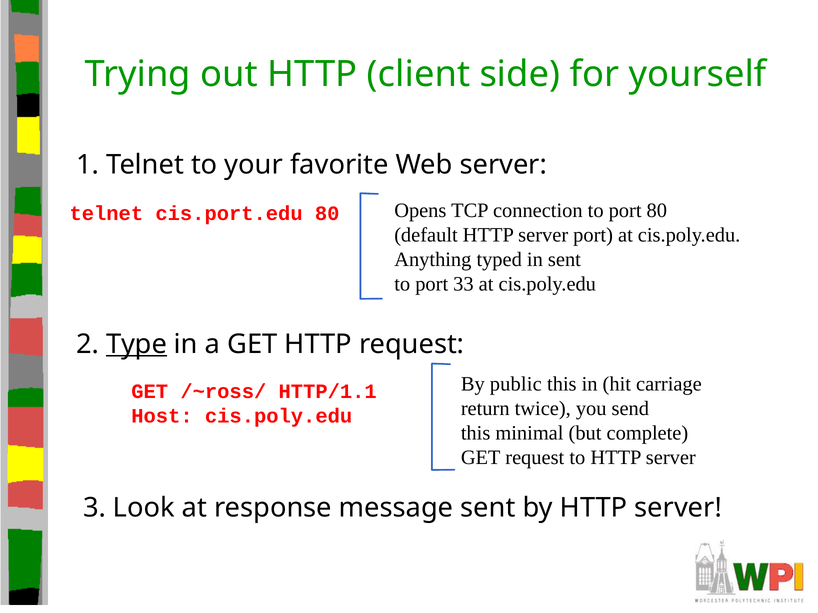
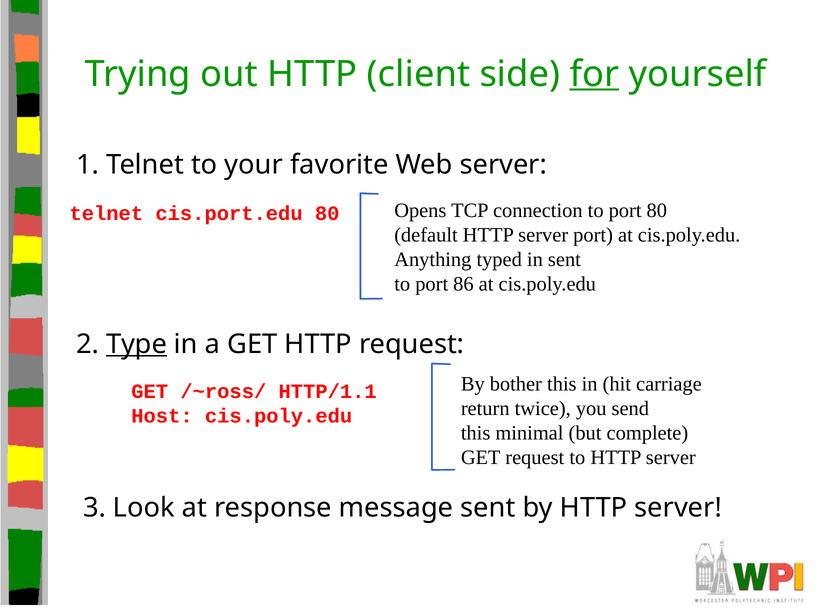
for underline: none -> present
33: 33 -> 86
public: public -> bother
